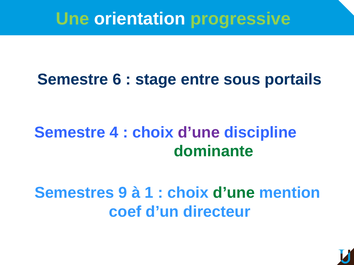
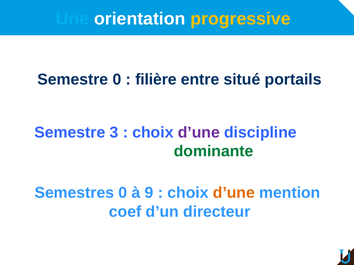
Une colour: light green -> light blue
progressive colour: light green -> yellow
Semestre 6: 6 -> 0
stage: stage -> filière
sous: sous -> situé
4: 4 -> 3
Semestres 9: 9 -> 0
1: 1 -> 9
d’une at (234, 193) colour: green -> orange
